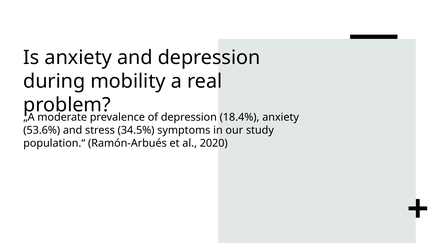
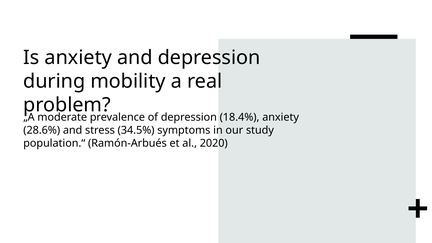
53.6%: 53.6% -> 28.6%
